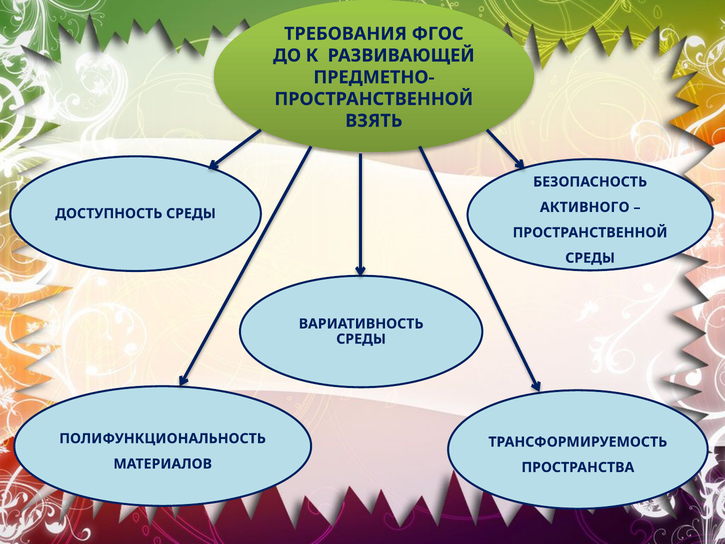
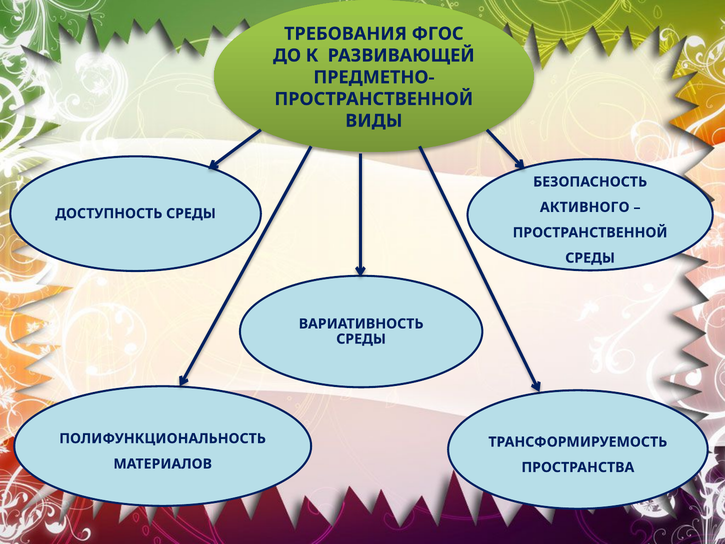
ВЗЯТЬ: ВЗЯТЬ -> ВИДЫ
